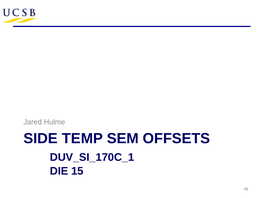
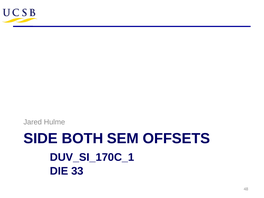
TEMP: TEMP -> BOTH
15: 15 -> 33
